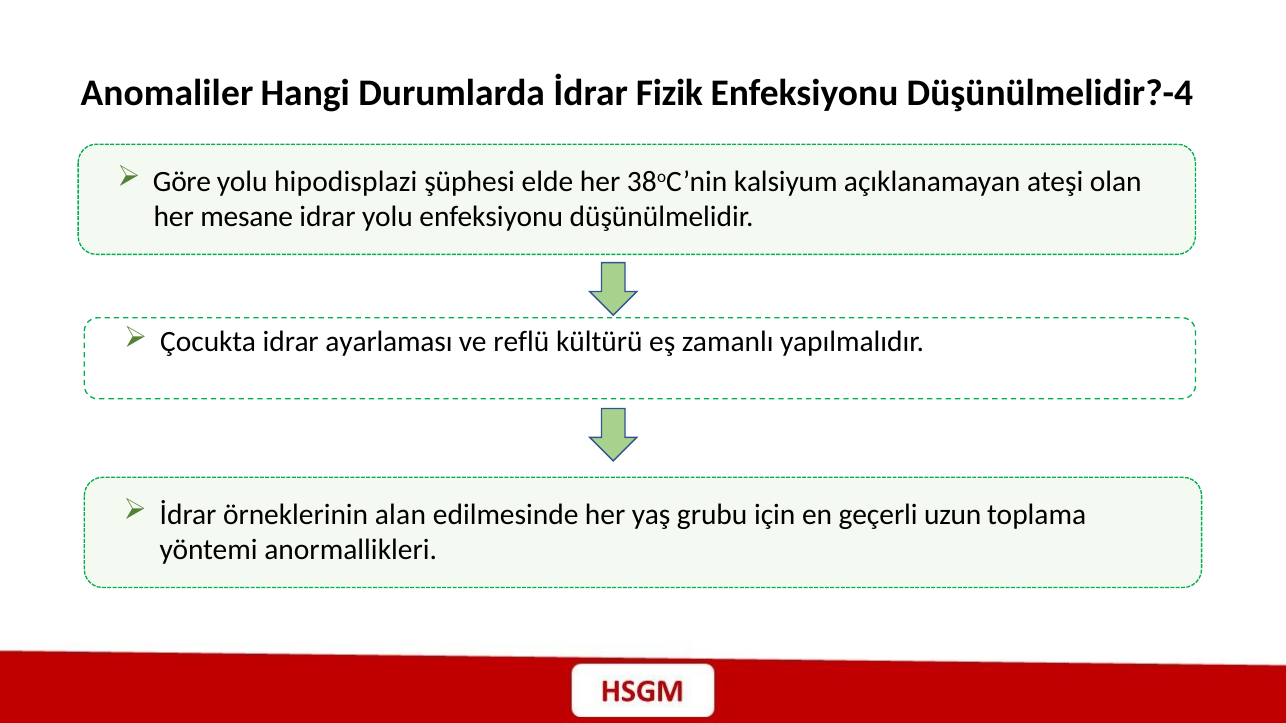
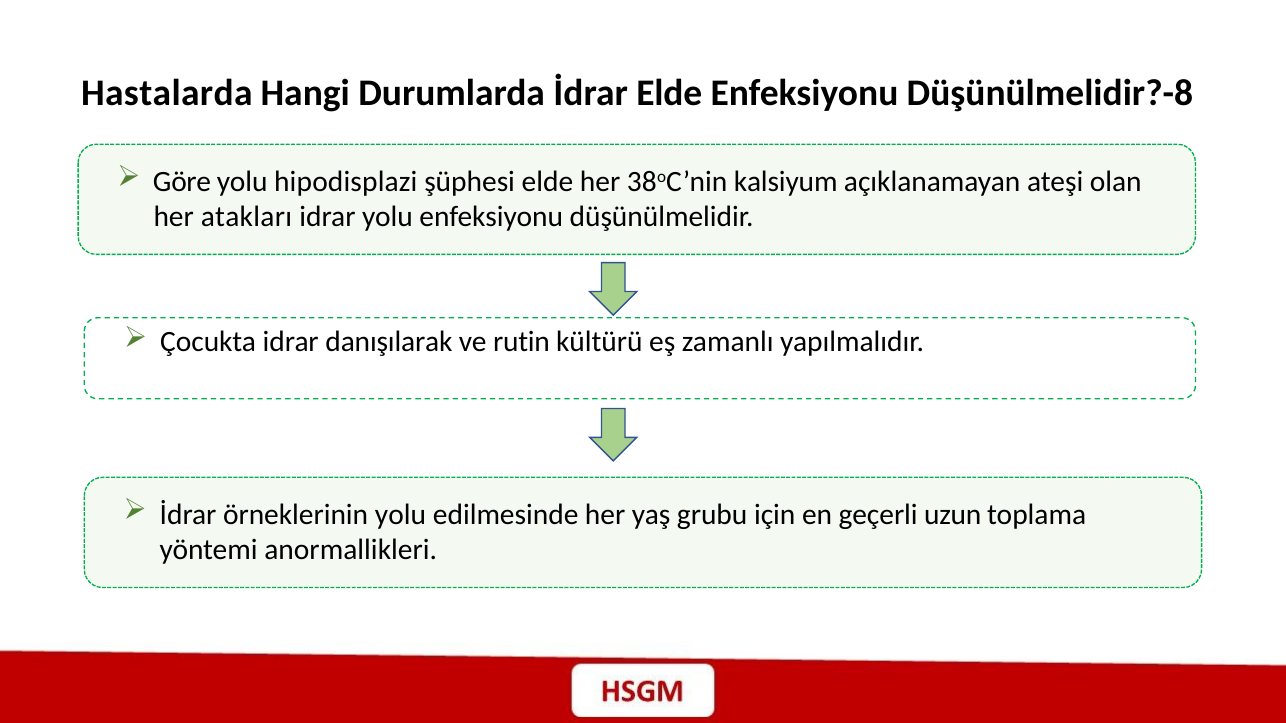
Anomaliler: Anomaliler -> Hastalarda
İdrar Fizik: Fizik -> Elde
Düşünülmelidir?-4: Düşünülmelidir?-4 -> Düşünülmelidir?-8
mesane: mesane -> atakları
ayarlaması: ayarlaması -> danışılarak
reflü: reflü -> rutin
örneklerinin alan: alan -> yolu
